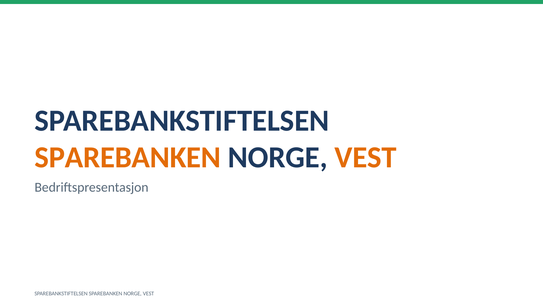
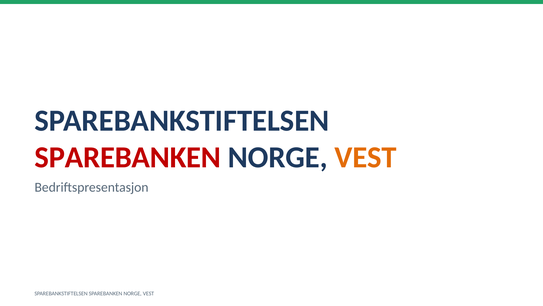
SPAREBANKEN at (128, 157) colour: orange -> red
